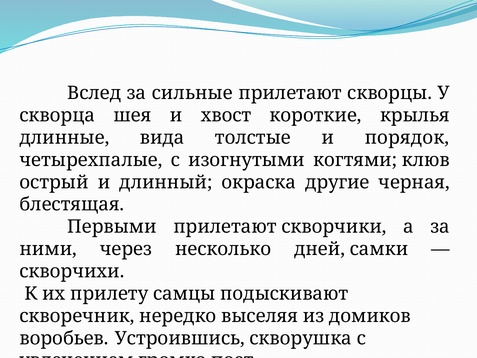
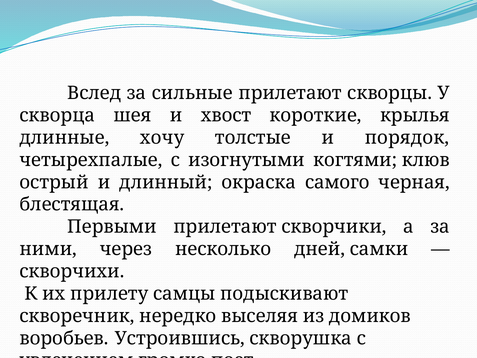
вида: вида -> хочу
другие: другие -> самого
